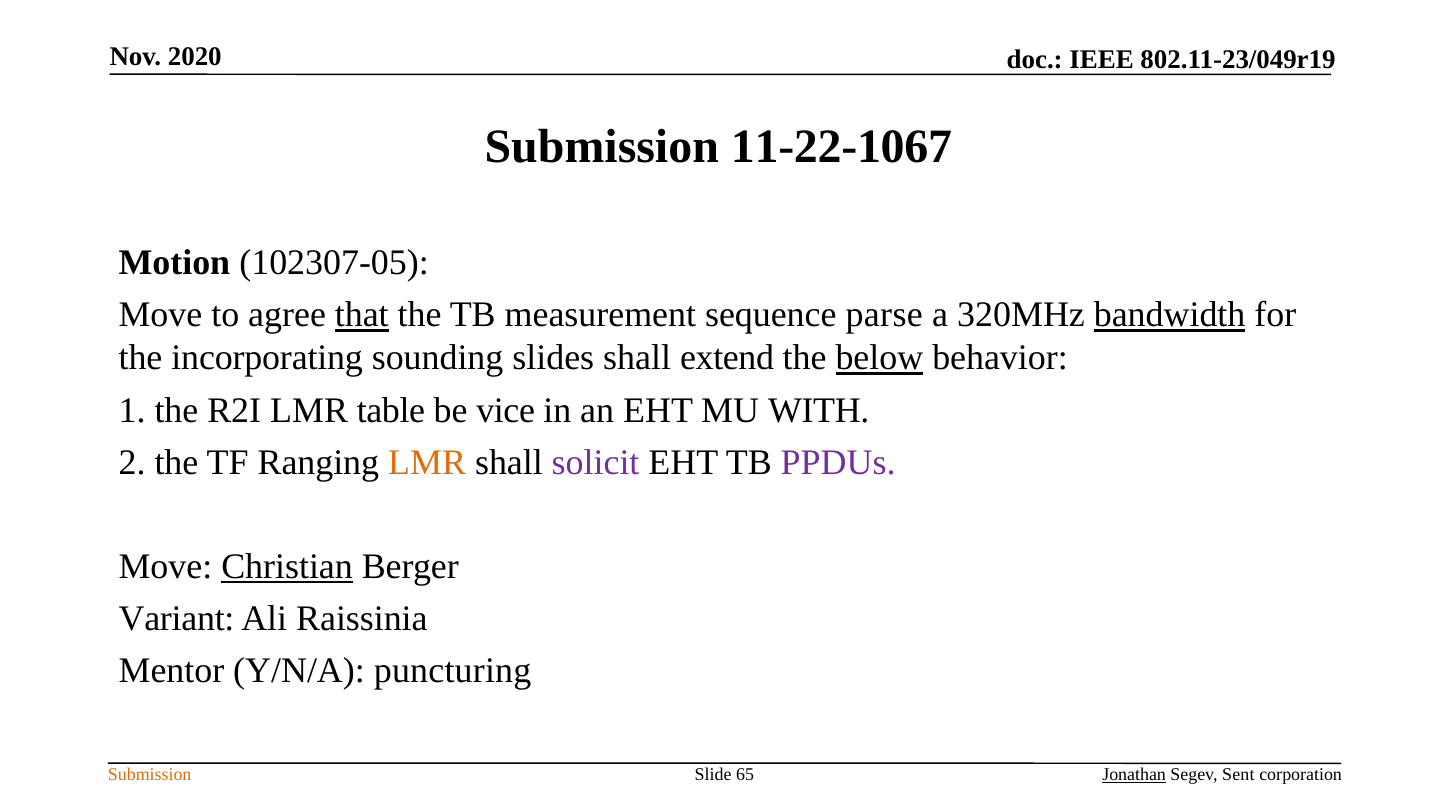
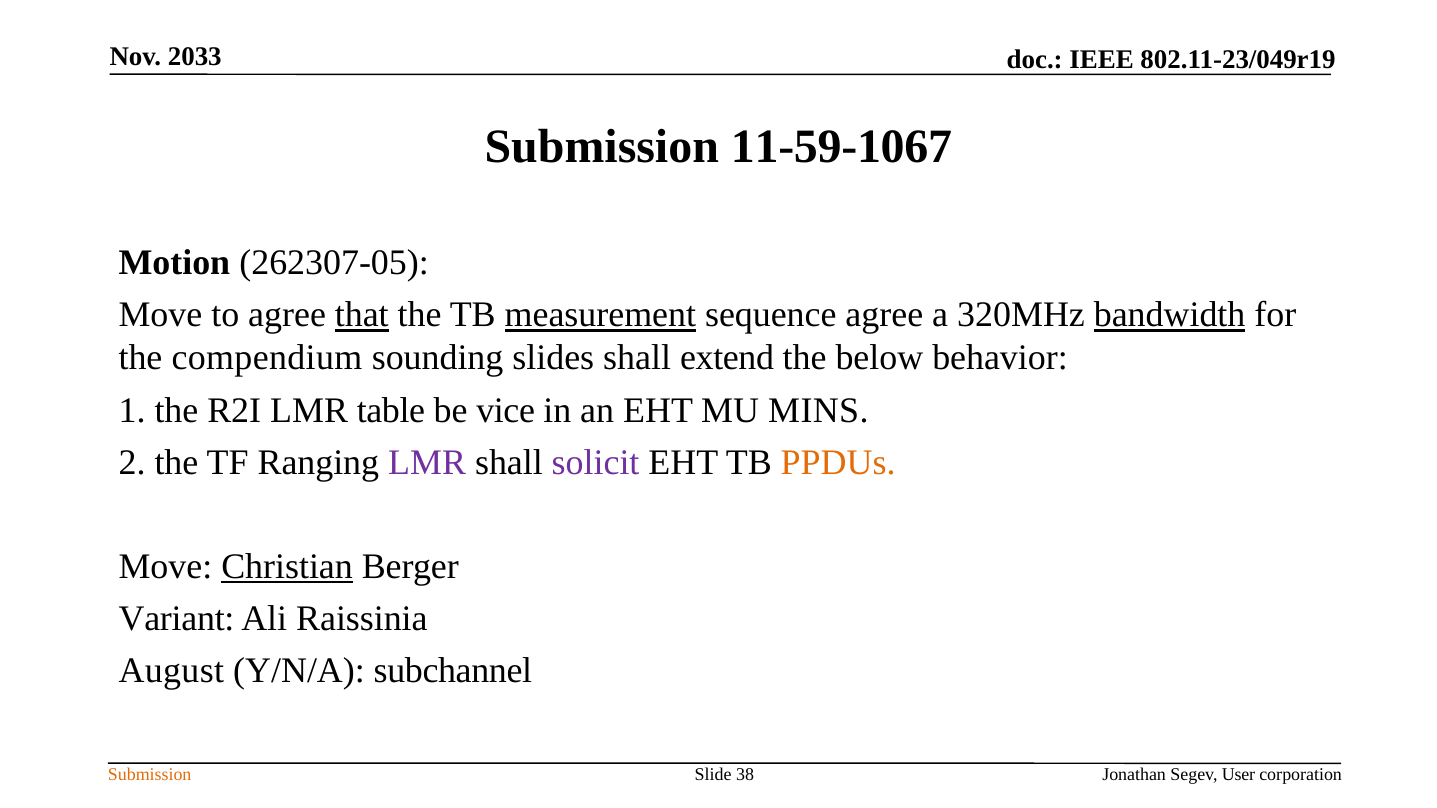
2020: 2020 -> 2033
11-22-1067: 11-22-1067 -> 11-59-1067
102307-05: 102307-05 -> 262307-05
measurement underline: none -> present
sequence parse: parse -> agree
incorporating: incorporating -> compendium
below underline: present -> none
WITH: WITH -> MINS
LMR at (427, 462) colour: orange -> purple
PPDUs colour: purple -> orange
Mentor: Mentor -> August
puncturing: puncturing -> subchannel
65: 65 -> 38
Jonathan underline: present -> none
Sent: Sent -> User
